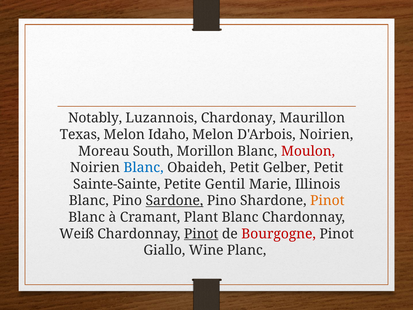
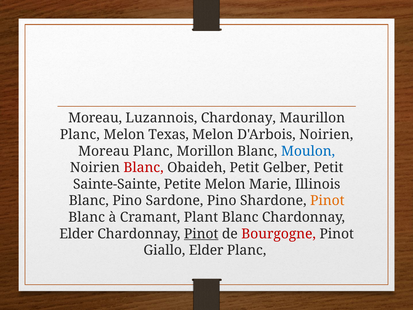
Notably at (95, 118): Notably -> Moreau
Texas at (80, 135): Texas -> Planc
Idaho: Idaho -> Texas
Moreau South: South -> Planc
Moulon colour: red -> blue
Blanc at (144, 168) colour: blue -> red
Petite Gentil: Gentil -> Melon
Sardone underline: present -> none
Weiß at (77, 234): Weiß -> Elder
Giallo Wine: Wine -> Elder
